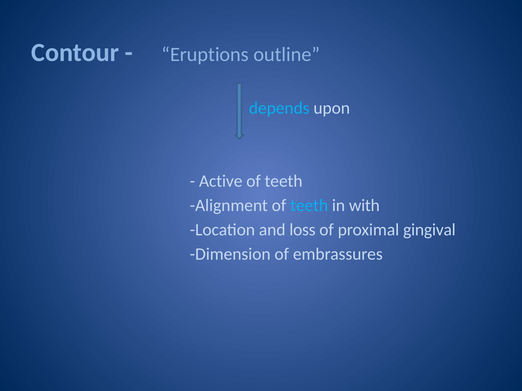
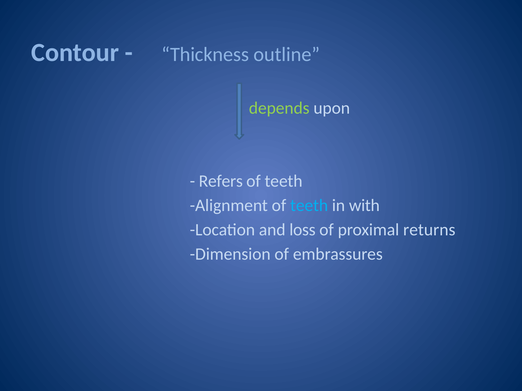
Eruptions: Eruptions -> Thickness
depends colour: light blue -> light green
Active: Active -> Refers
gingival: gingival -> returns
